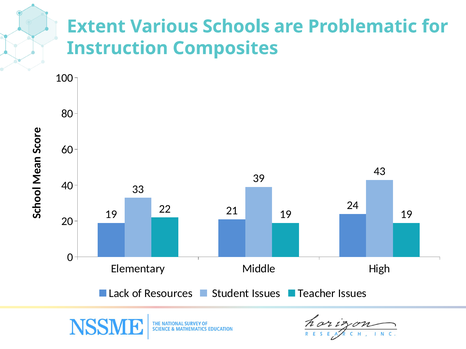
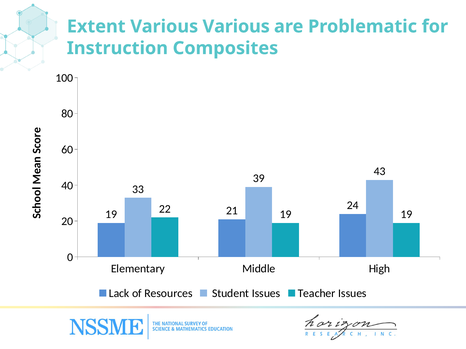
Various Schools: Schools -> Various
